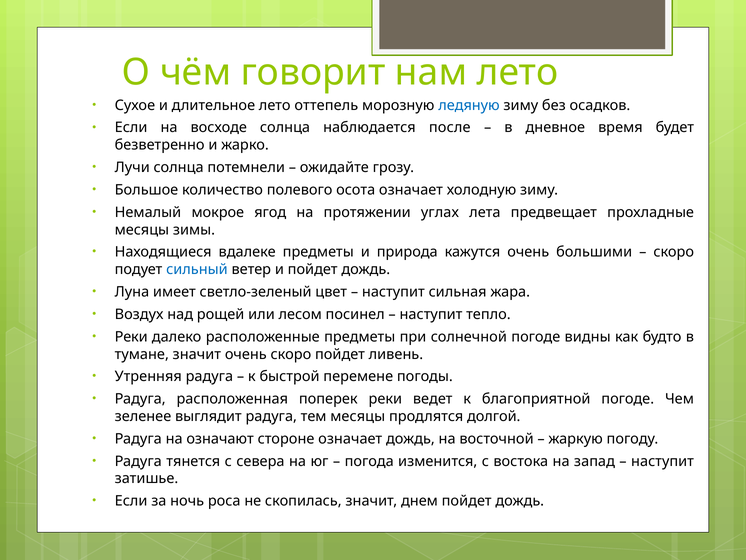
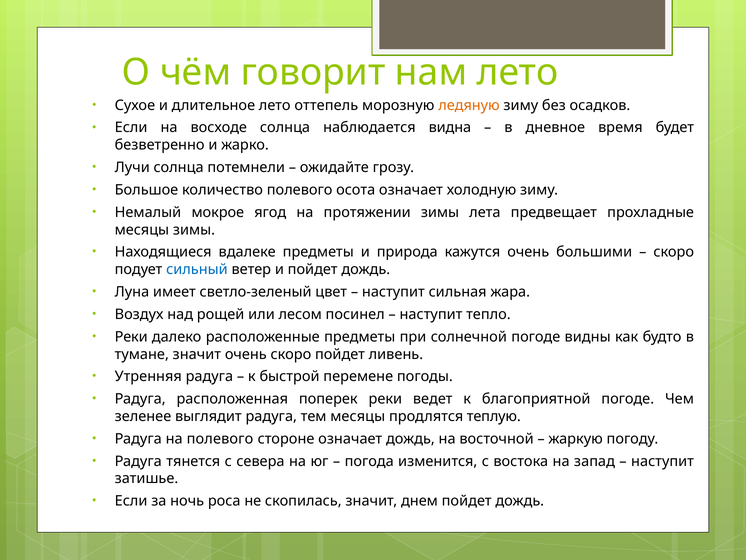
ледяную colour: blue -> orange
после: после -> видна
протяжении углах: углах -> зимы
долгой: долгой -> теплую
на означают: означают -> полевого
